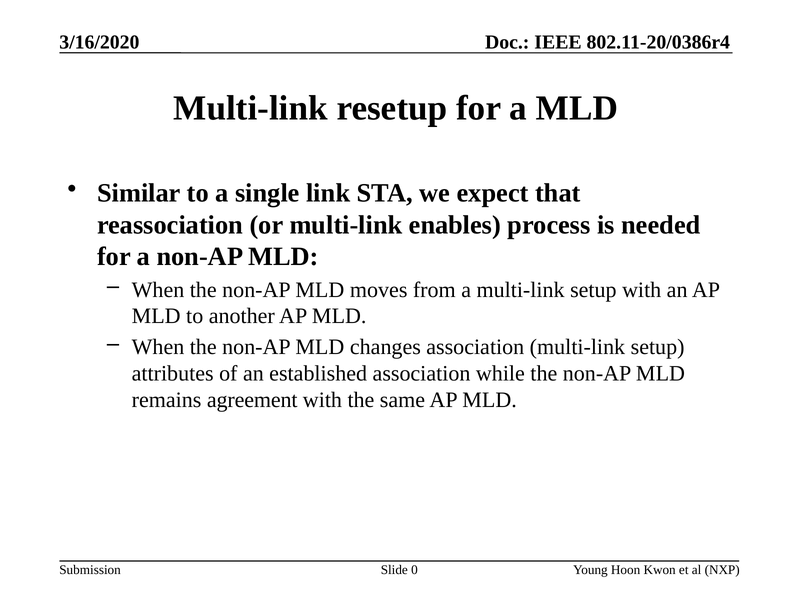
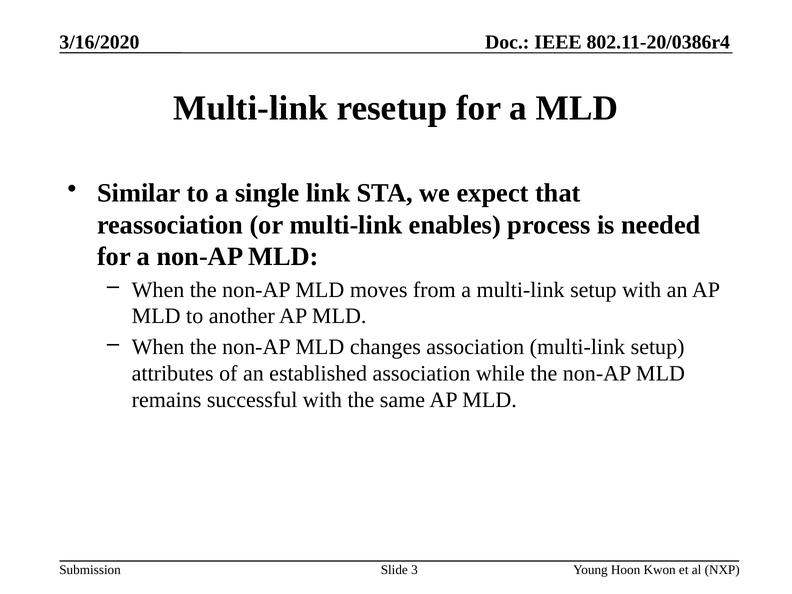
agreement: agreement -> successful
0: 0 -> 3
